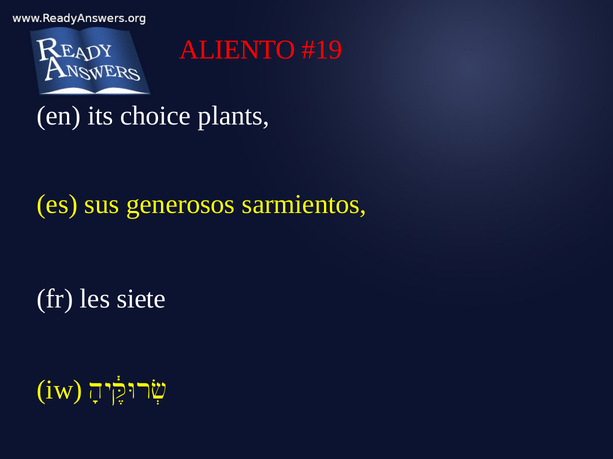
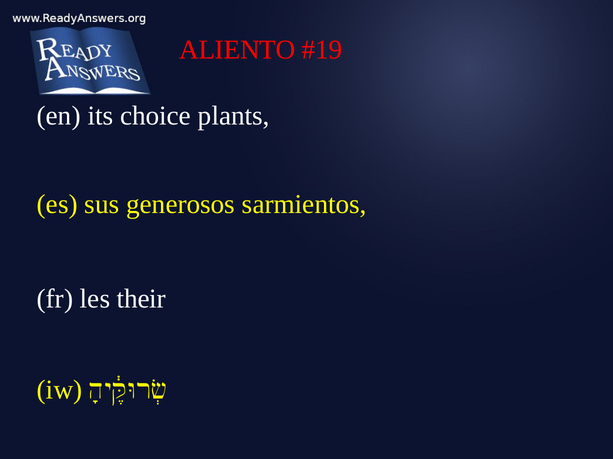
siete: siete -> their
